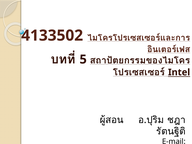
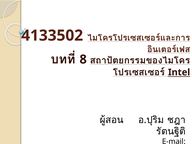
5: 5 -> 8
